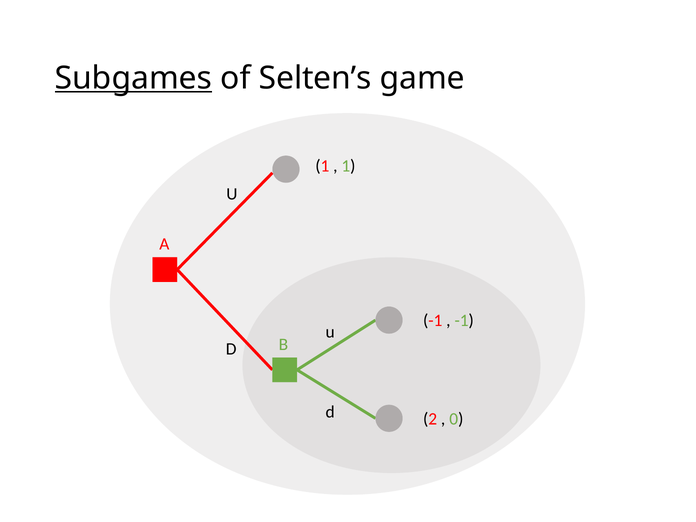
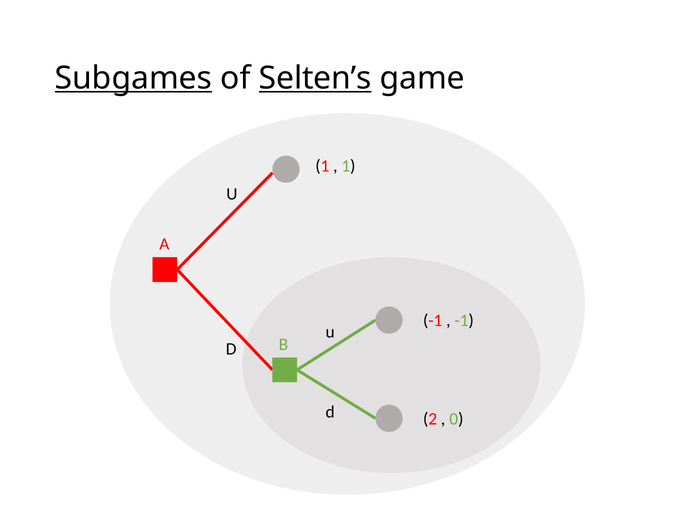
Selten’s underline: none -> present
